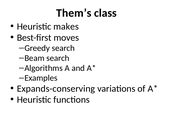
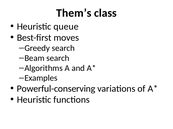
makes: makes -> queue
Expands-conserving: Expands-conserving -> Powerful-conserving
